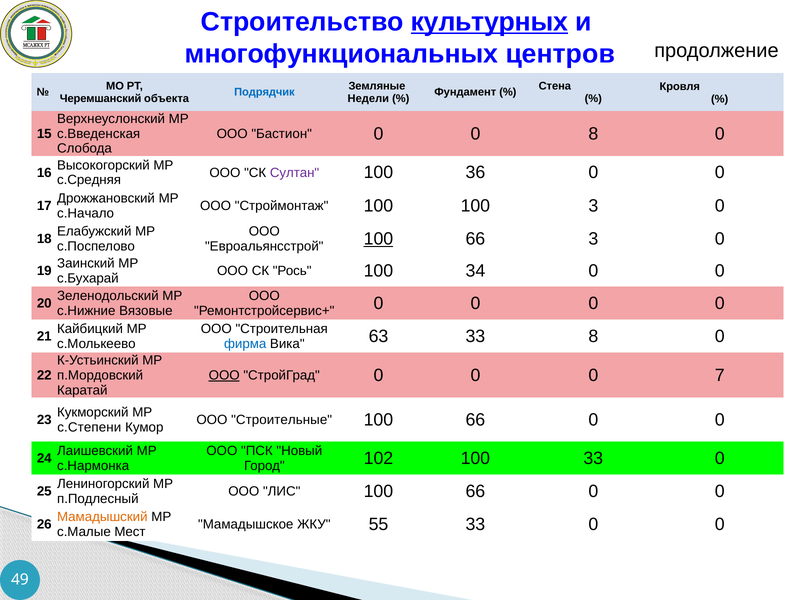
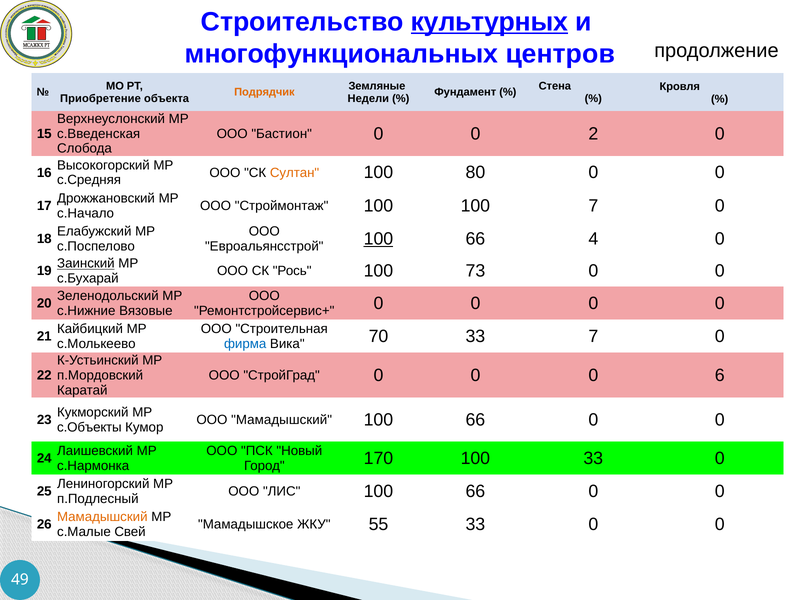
Подрядчик colour: blue -> orange
Черемшанский: Черемшанский -> Приобретение
0 8: 8 -> 2
Султан colour: purple -> orange
36: 36 -> 80
100 3: 3 -> 7
66 3: 3 -> 4
Заинский underline: none -> present
34: 34 -> 73
63: 63 -> 70
33 8: 8 -> 7
ООО at (224, 375) underline: present -> none
7: 7 -> 6
ООО Строительные: Строительные -> Мамадышский
с.Степени: с.Степени -> с.Объекты
102: 102 -> 170
Мест: Мест -> Свей
